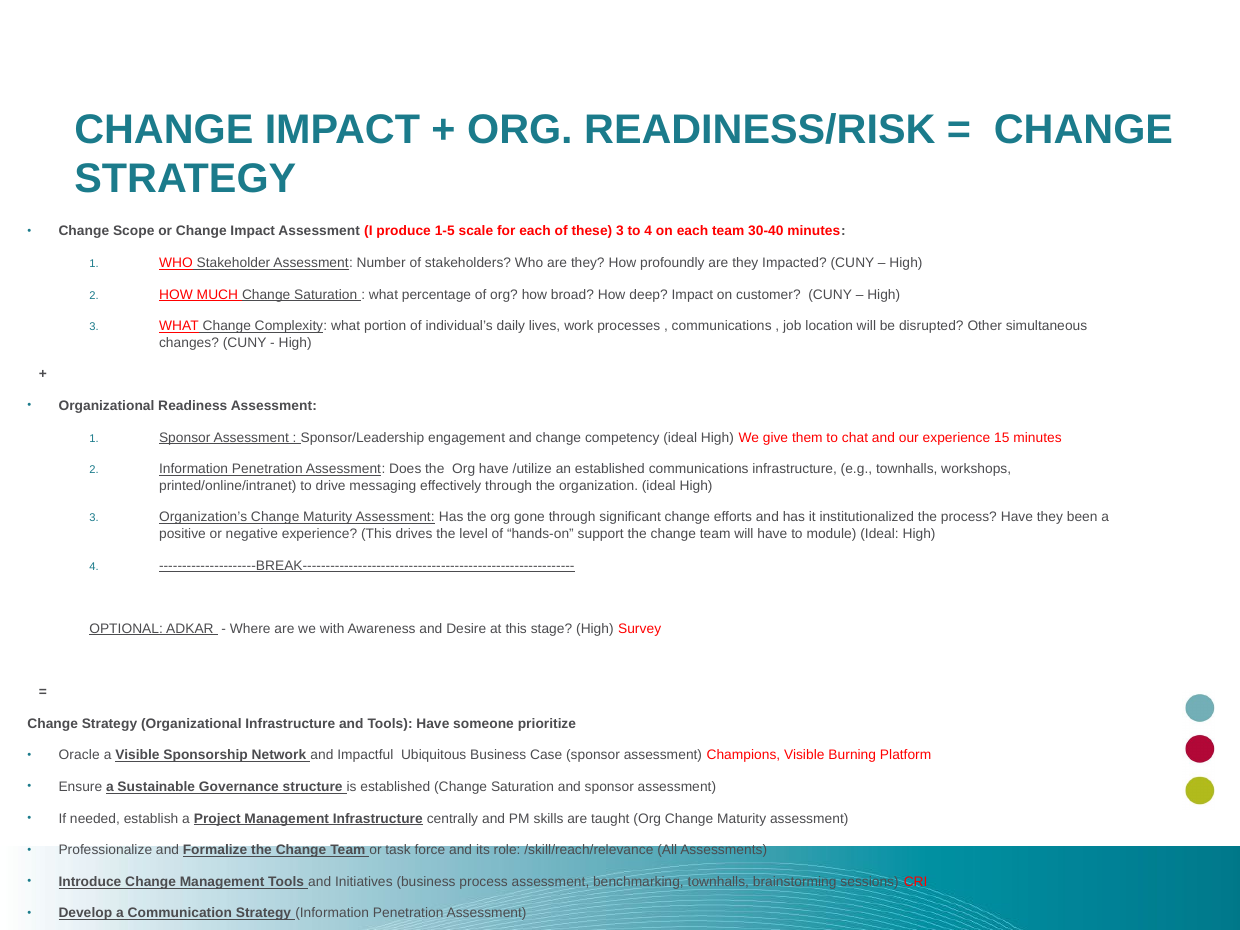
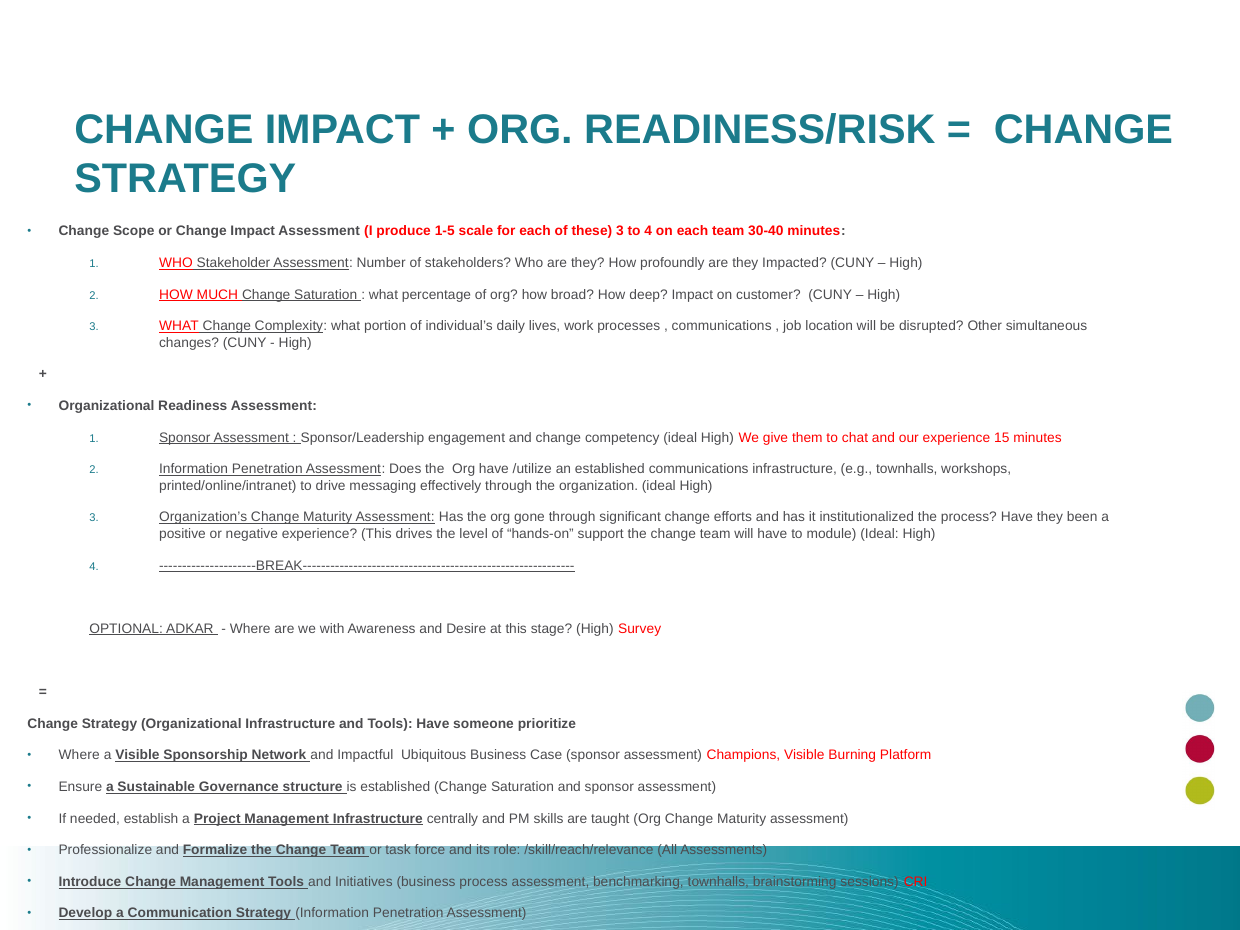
Oracle at (79, 755): Oracle -> Where
